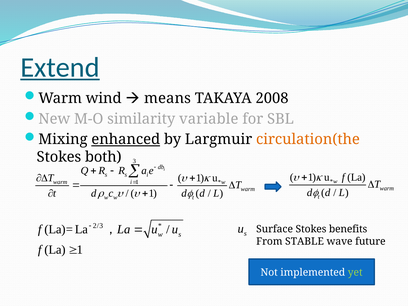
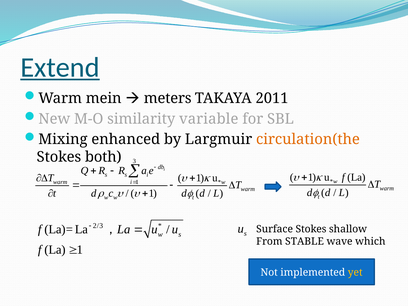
wind: wind -> mein
means: means -> meters
2008: 2008 -> 2011
enhanced underline: present -> none
benefits: benefits -> shallow
future: future -> which
yet colour: light green -> yellow
